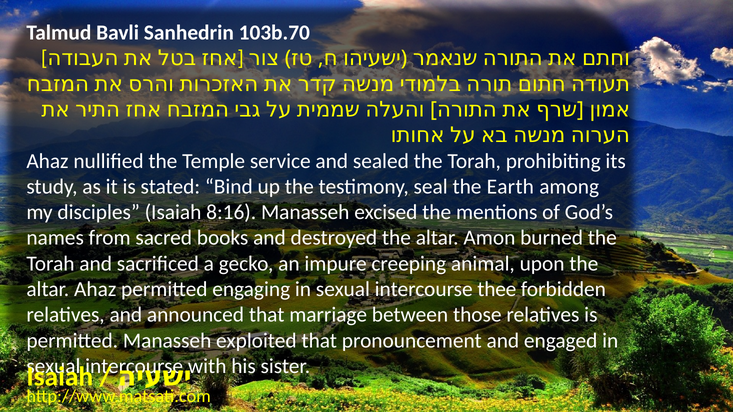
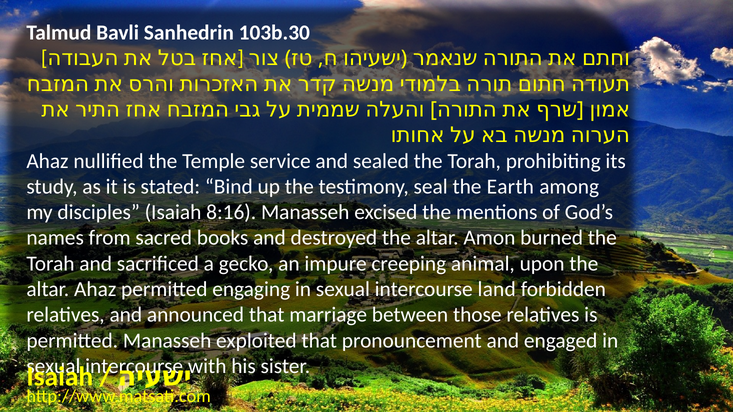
103b.70: 103b.70 -> 103b.30
thee: thee -> land
